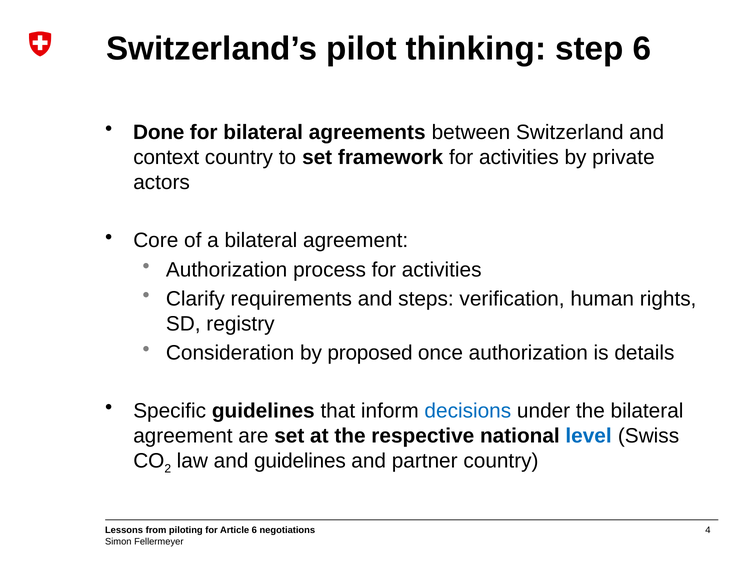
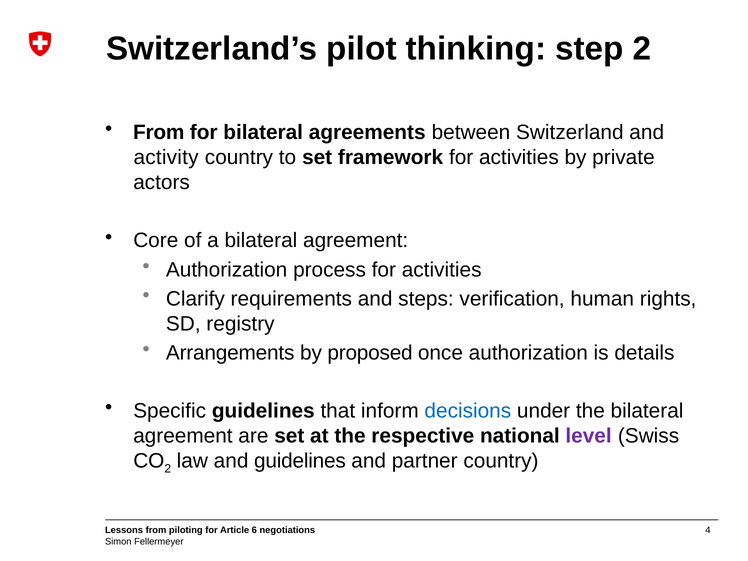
step 6: 6 -> 2
Done at (159, 132): Done -> From
context: context -> activity
Consideration: Consideration -> Arrangements
level colour: blue -> purple
